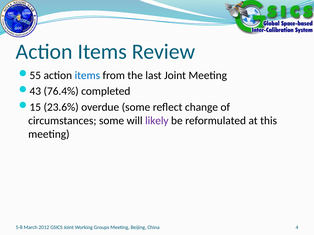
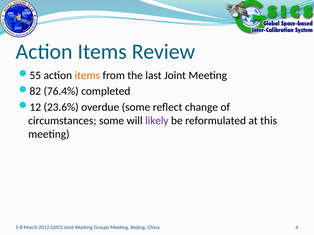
items at (87, 76) colour: blue -> orange
43: 43 -> 82
15: 15 -> 12
